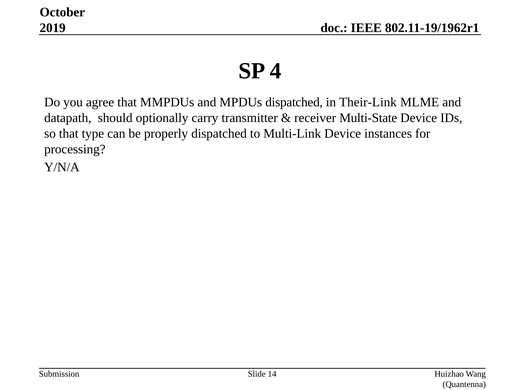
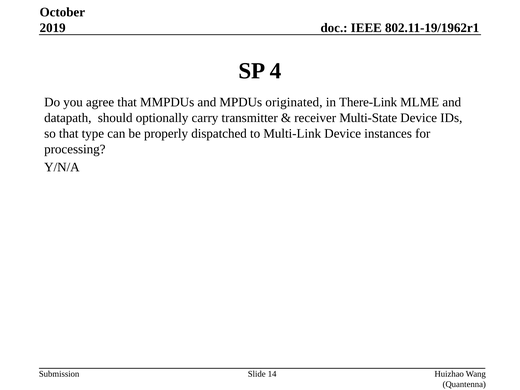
MPDUs dispatched: dispatched -> originated
Their-Link: Their-Link -> There-Link
